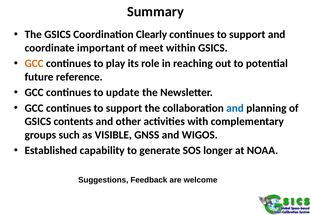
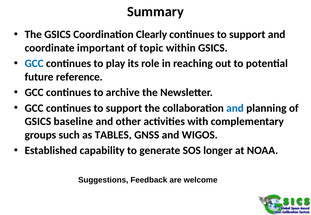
meet: meet -> topic
GCC at (34, 64) colour: orange -> blue
update: update -> archive
contents: contents -> baseline
VISIBLE: VISIBLE -> TABLES
